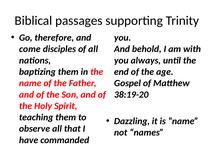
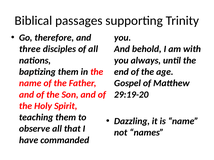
come: come -> three
38:19-20: 38:19-20 -> 29:19-20
